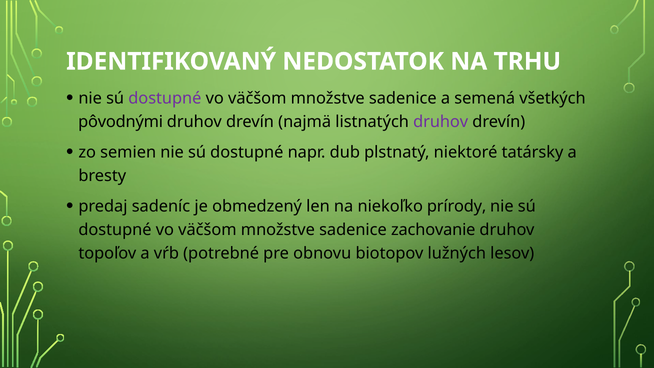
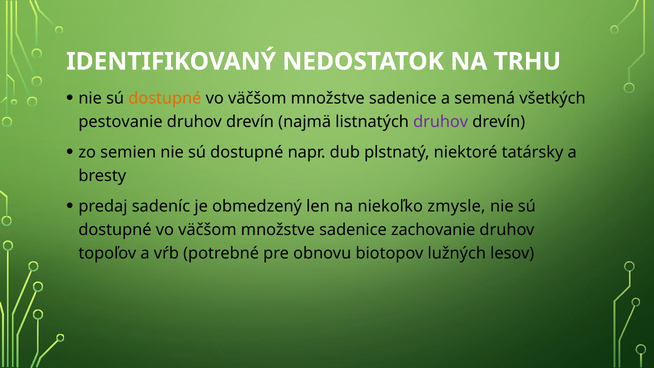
dostupné at (165, 98) colour: purple -> orange
pôvodnými: pôvodnými -> pestovanie
prírody: prírody -> zmysle
